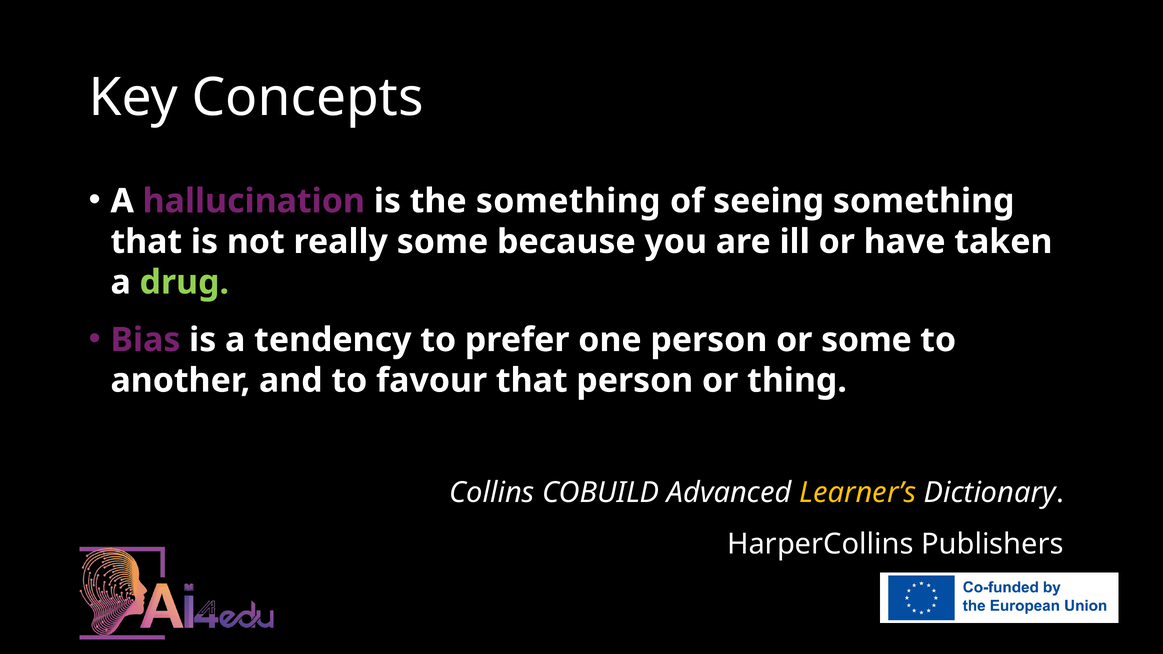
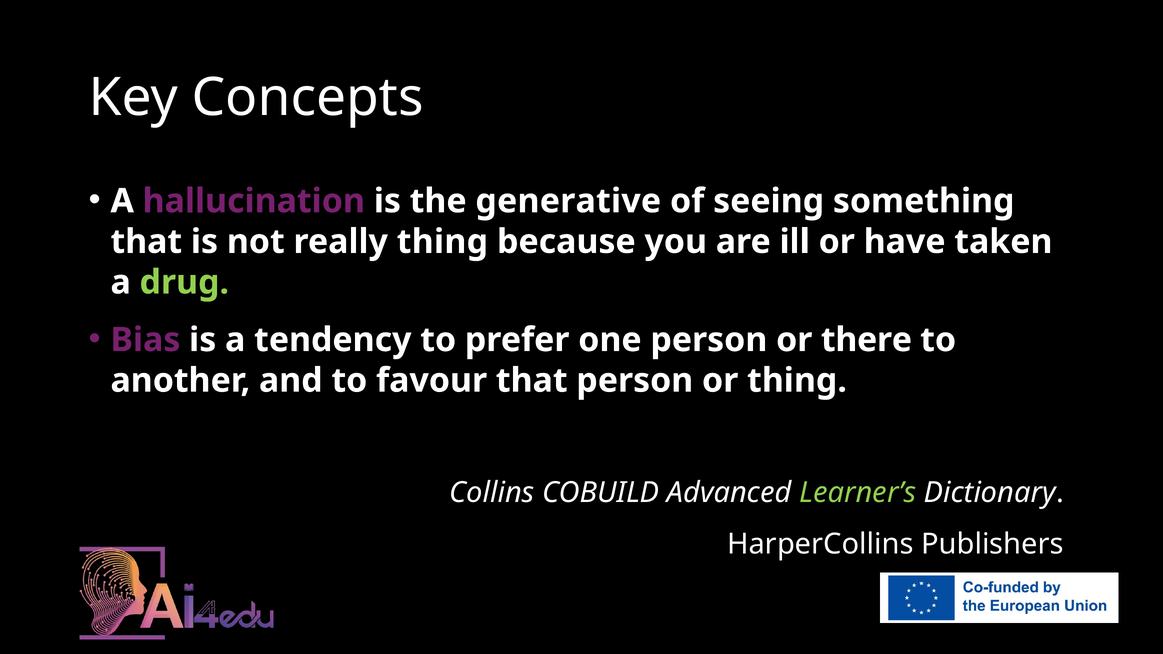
the something: something -> generative
really some: some -> thing
or some: some -> there
Learner’s colour: yellow -> light green
